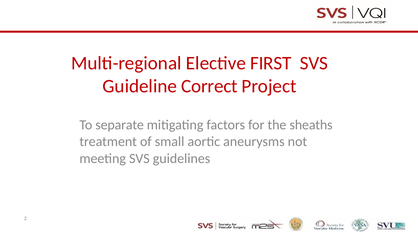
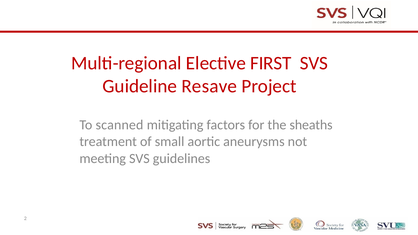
Correct: Correct -> Resave
separate: separate -> scanned
